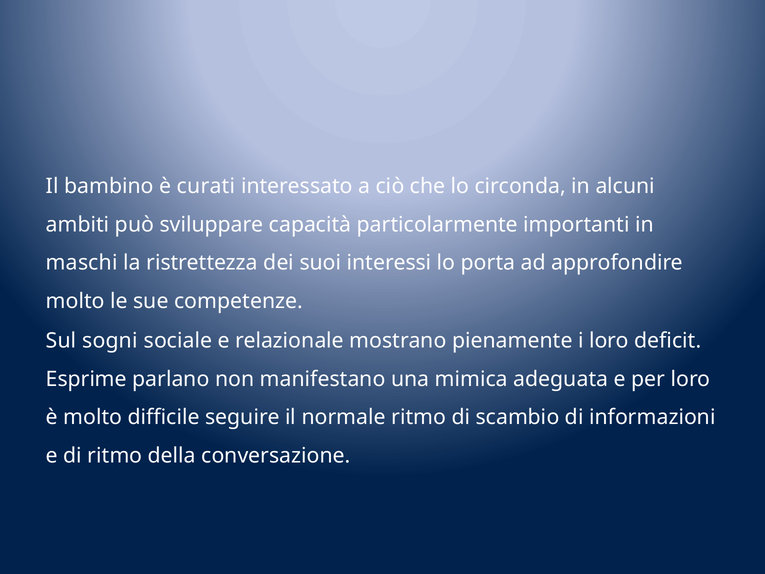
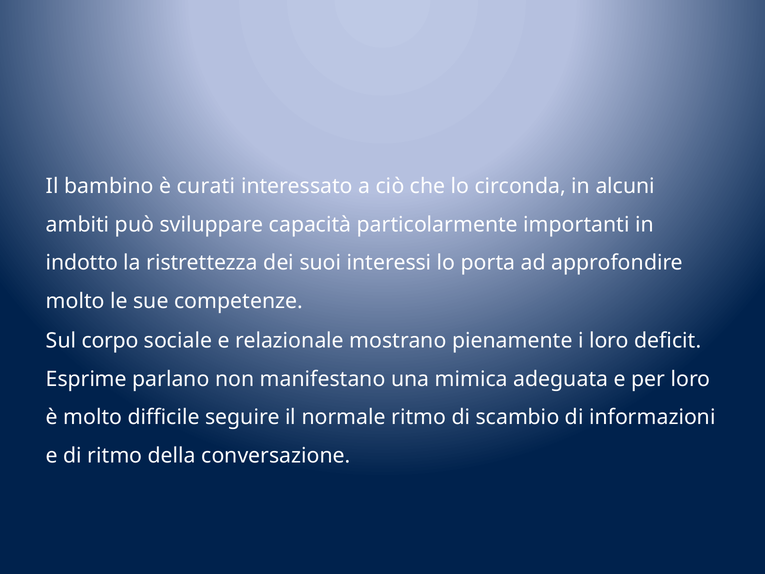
maschi: maschi -> indotto
sogni: sogni -> corpo
